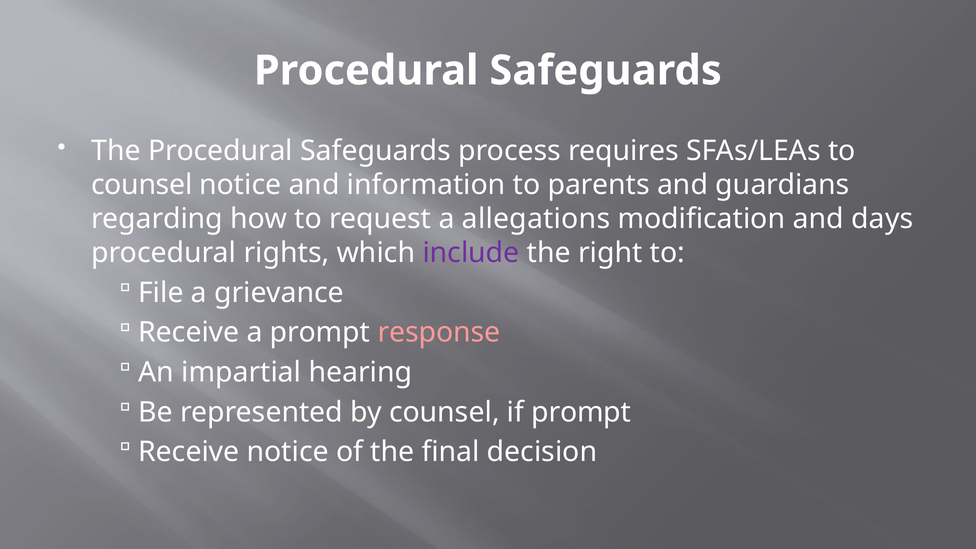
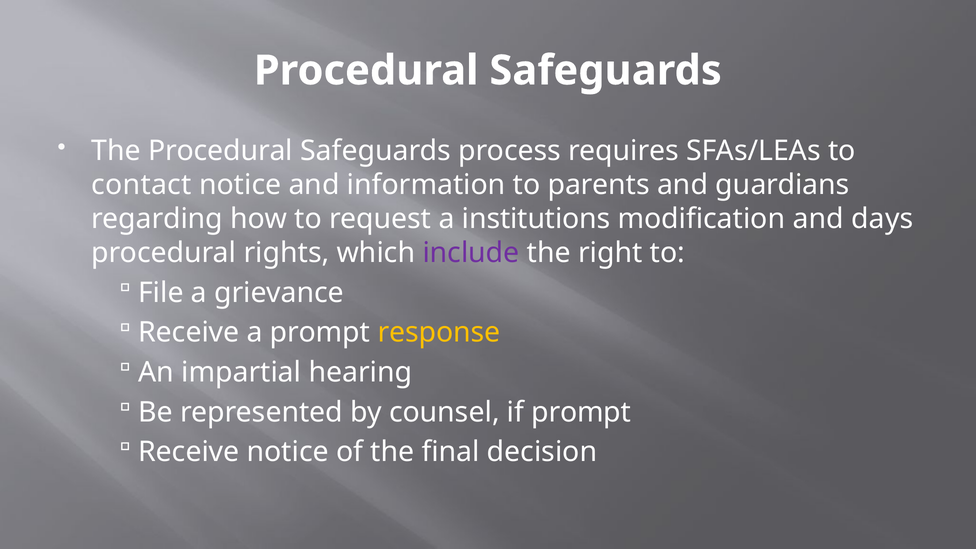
counsel at (142, 185): counsel -> contact
allegations: allegations -> institutions
response colour: pink -> yellow
